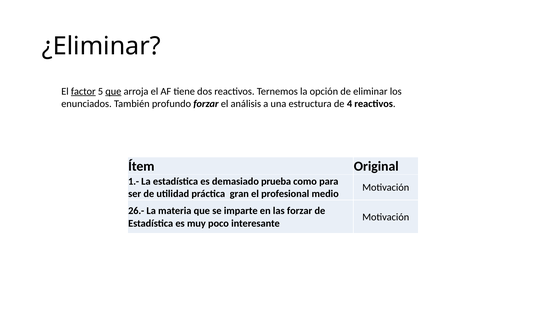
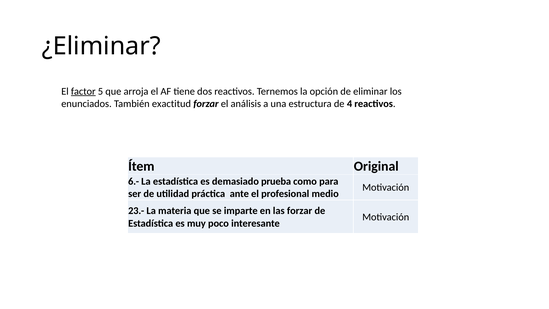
que at (113, 91) underline: present -> none
profundo: profundo -> exactitud
1.-: 1.- -> 6.-
gran: gran -> ante
26.-: 26.- -> 23.-
